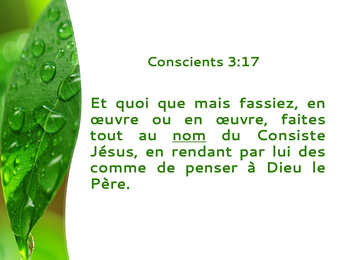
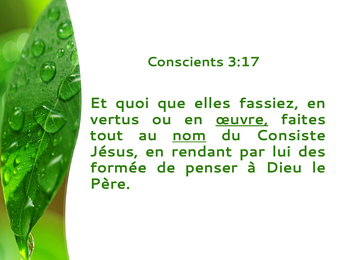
mais: mais -> elles
œuvre at (115, 119): œuvre -> vertus
œuvre at (242, 119) underline: none -> present
comme: comme -> formée
